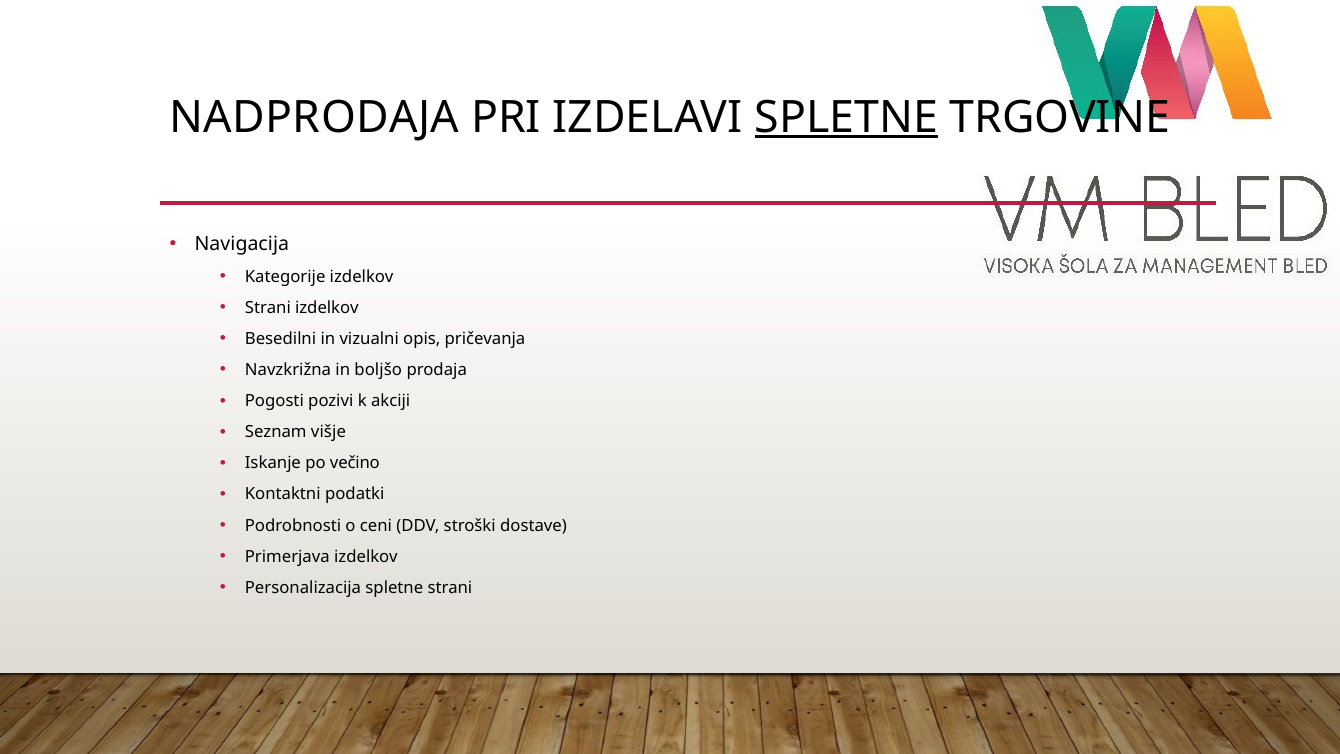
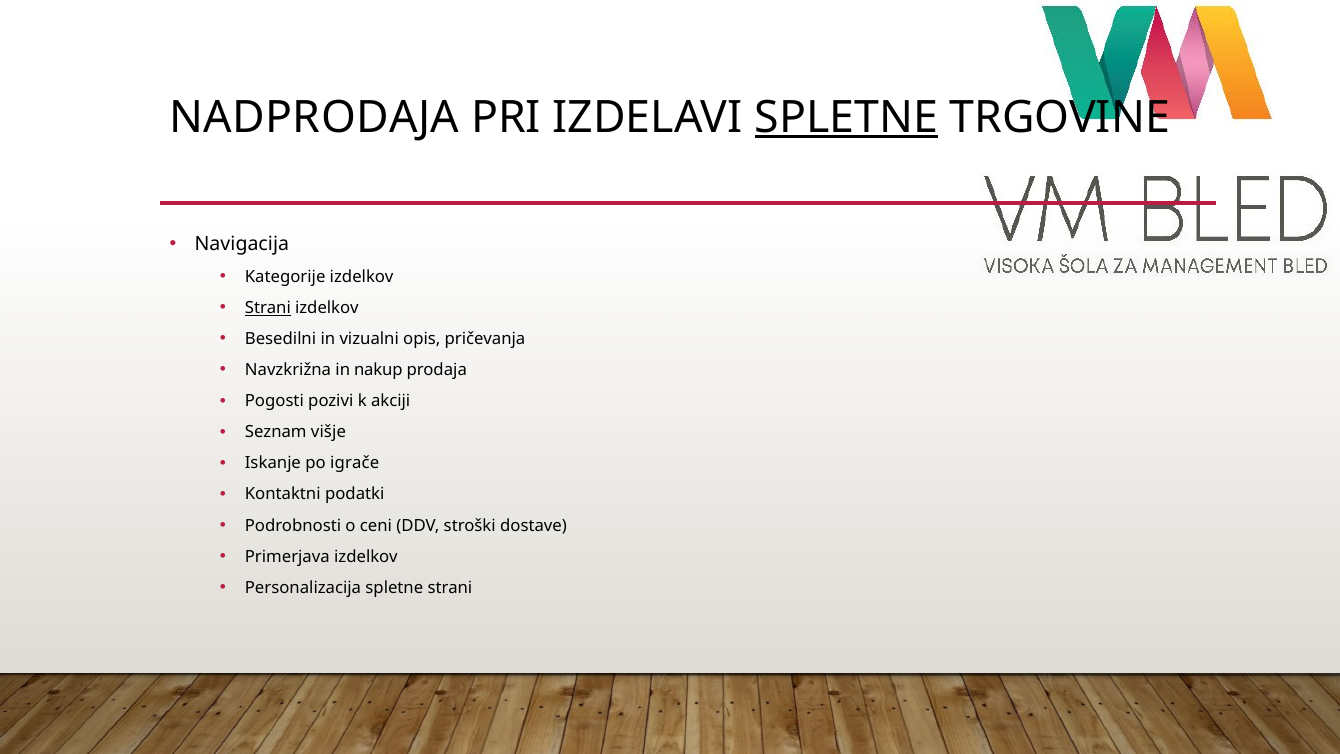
Strani at (268, 308) underline: none -> present
boljšo: boljšo -> nakup
večino: večino -> igrače
